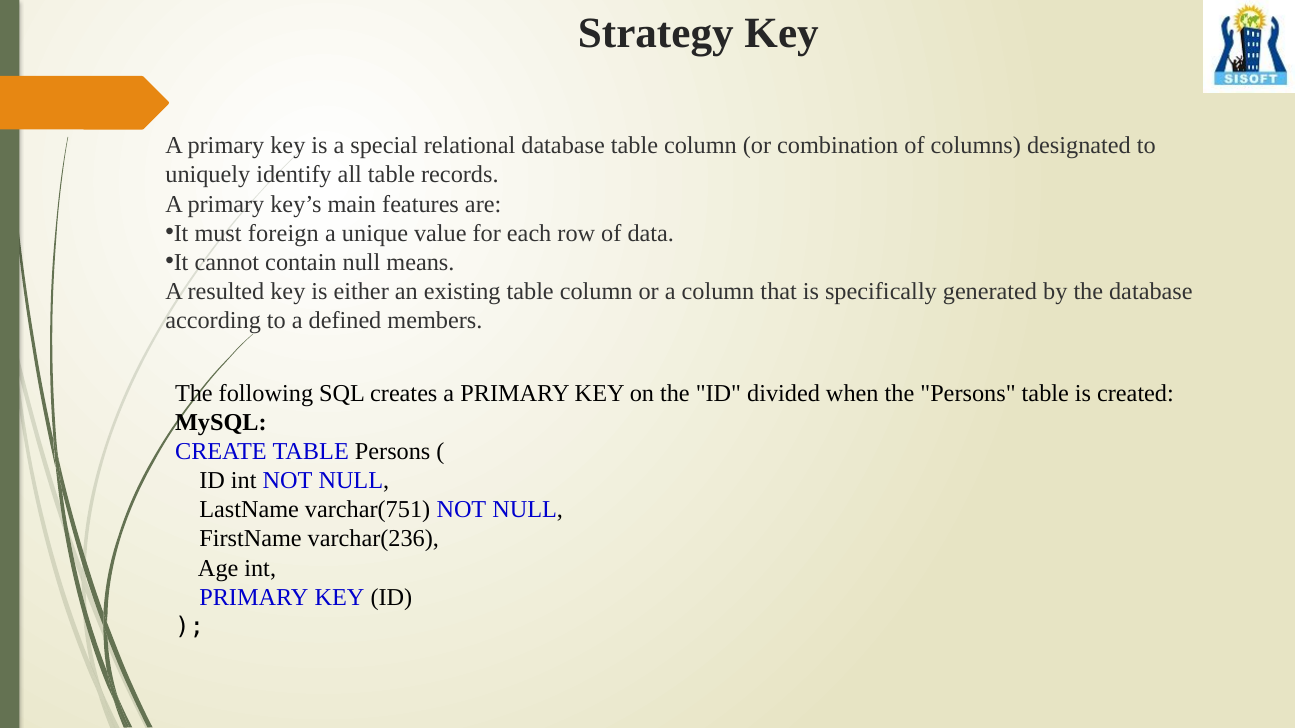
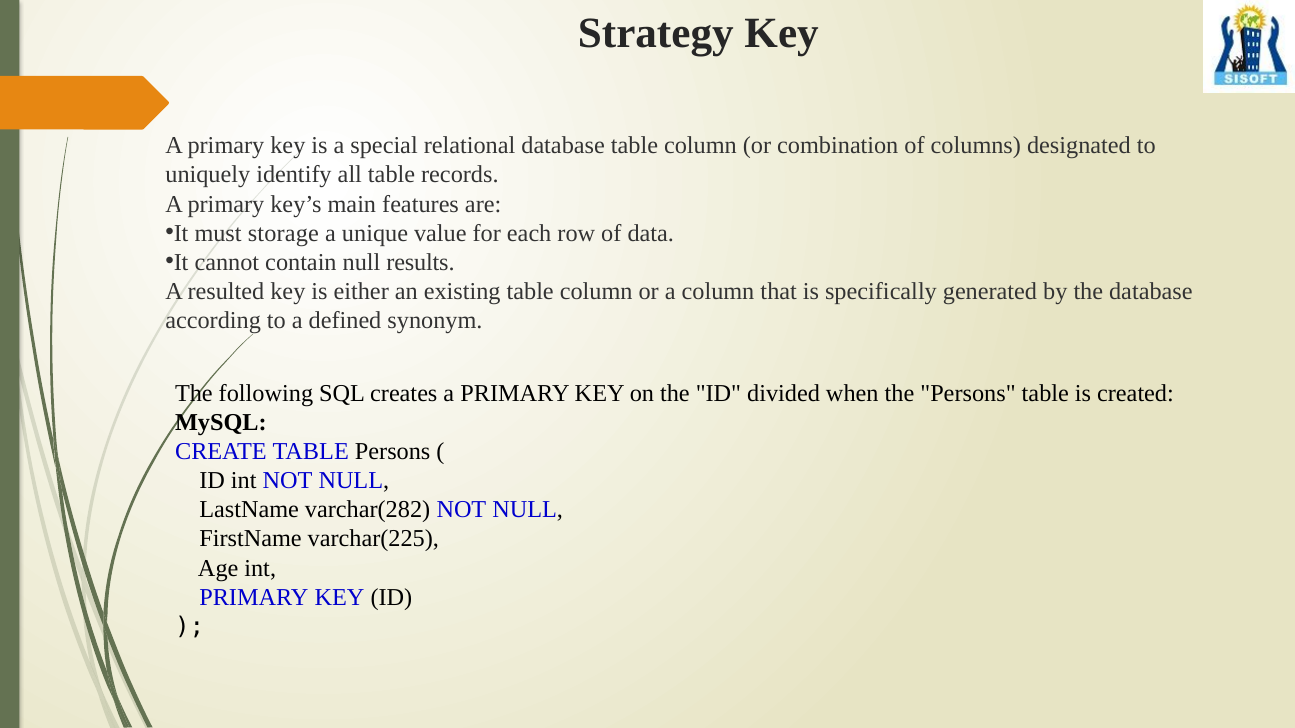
foreign: foreign -> storage
means: means -> results
members: members -> synonym
varchar(751: varchar(751 -> varchar(282
varchar(236: varchar(236 -> varchar(225
